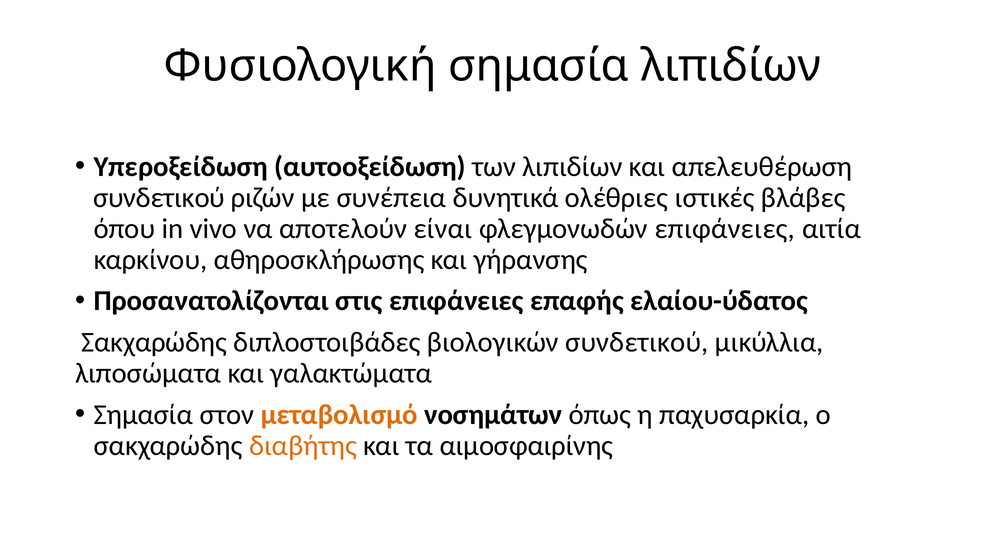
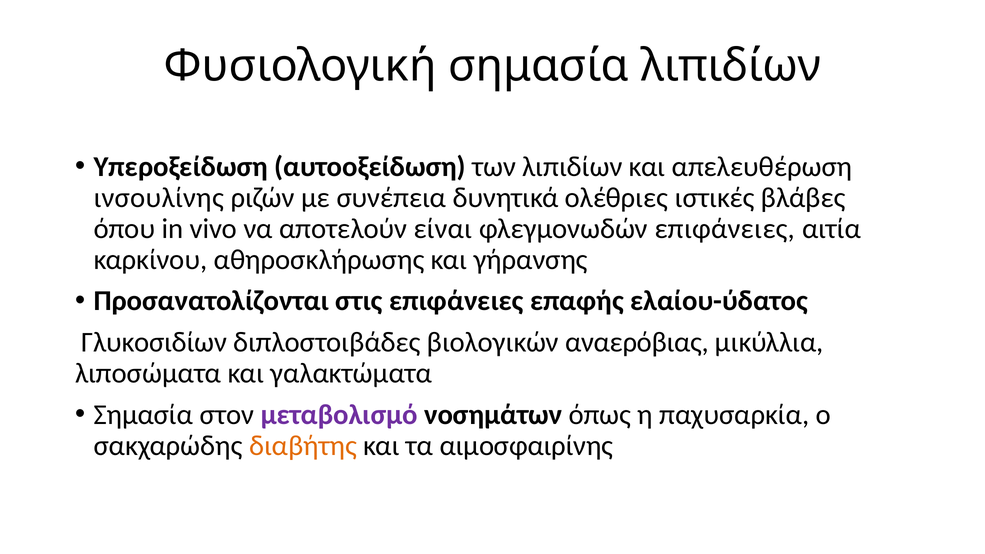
συνδετικού at (159, 198): συνδετικού -> ινσουλίνης
Σακχαρώδης at (154, 342): Σακχαρώδης -> Γλυκοσιδίων
βιολογικών συνδετικού: συνδετικού -> αναερόβιας
μεταβολισμό colour: orange -> purple
